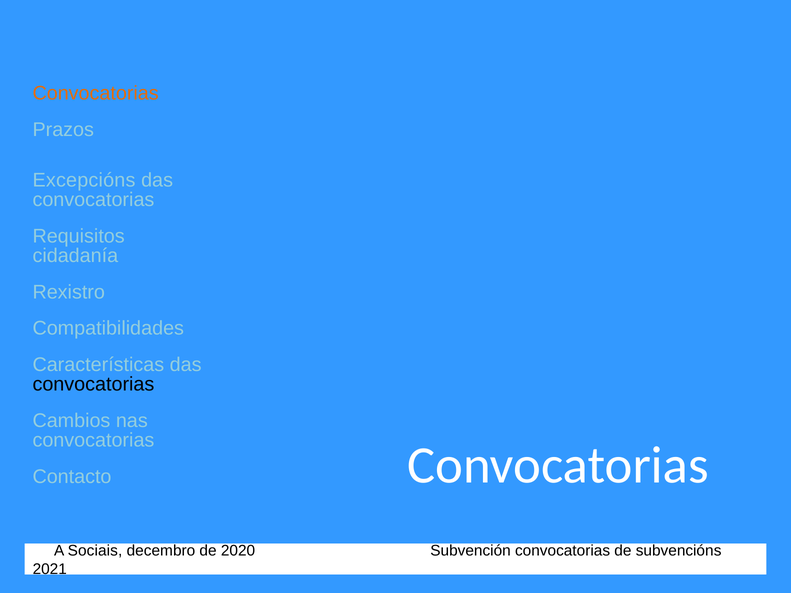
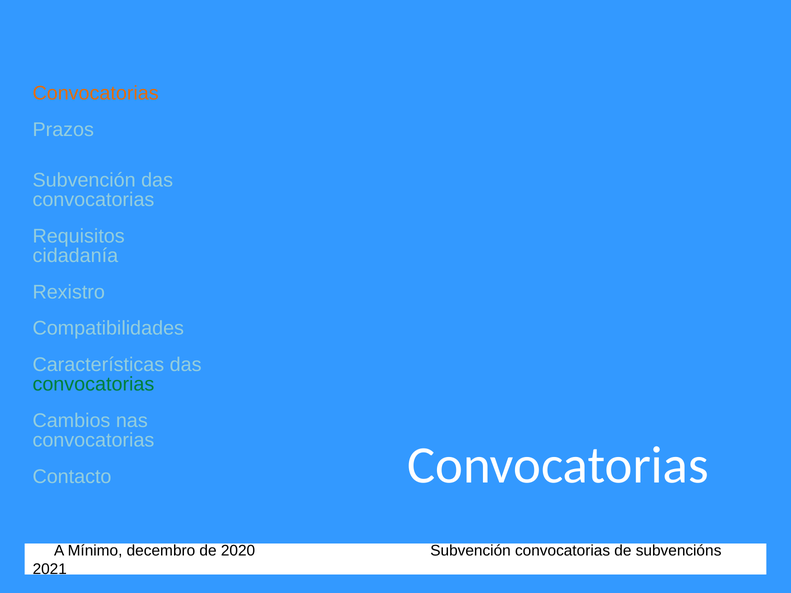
Excepcións at (84, 180): Excepcións -> Subvención
convocatorias at (93, 385) colour: black -> green
Sociais: Sociais -> Mínimo
